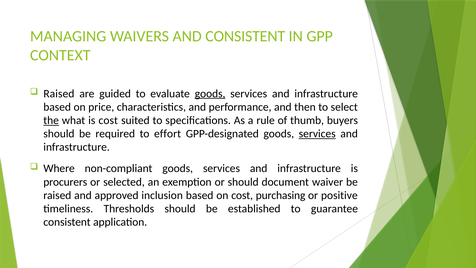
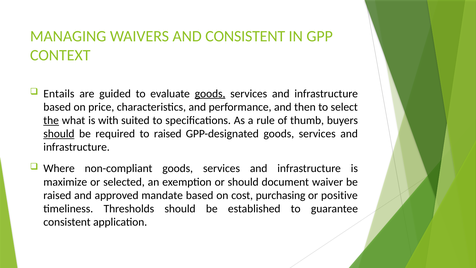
Raised at (59, 93): Raised -> Entails
is cost: cost -> with
should at (59, 134) underline: none -> present
to effort: effort -> raised
services at (317, 134) underline: present -> none
procurers: procurers -> maximize
inclusion: inclusion -> mandate
